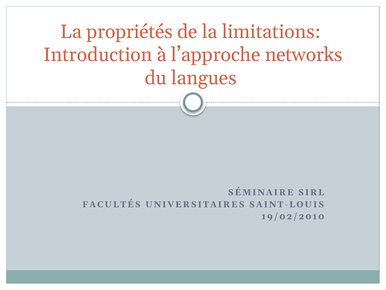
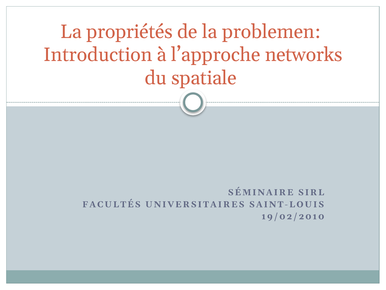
limitations: limitations -> problemen
langues: langues -> spatiale
